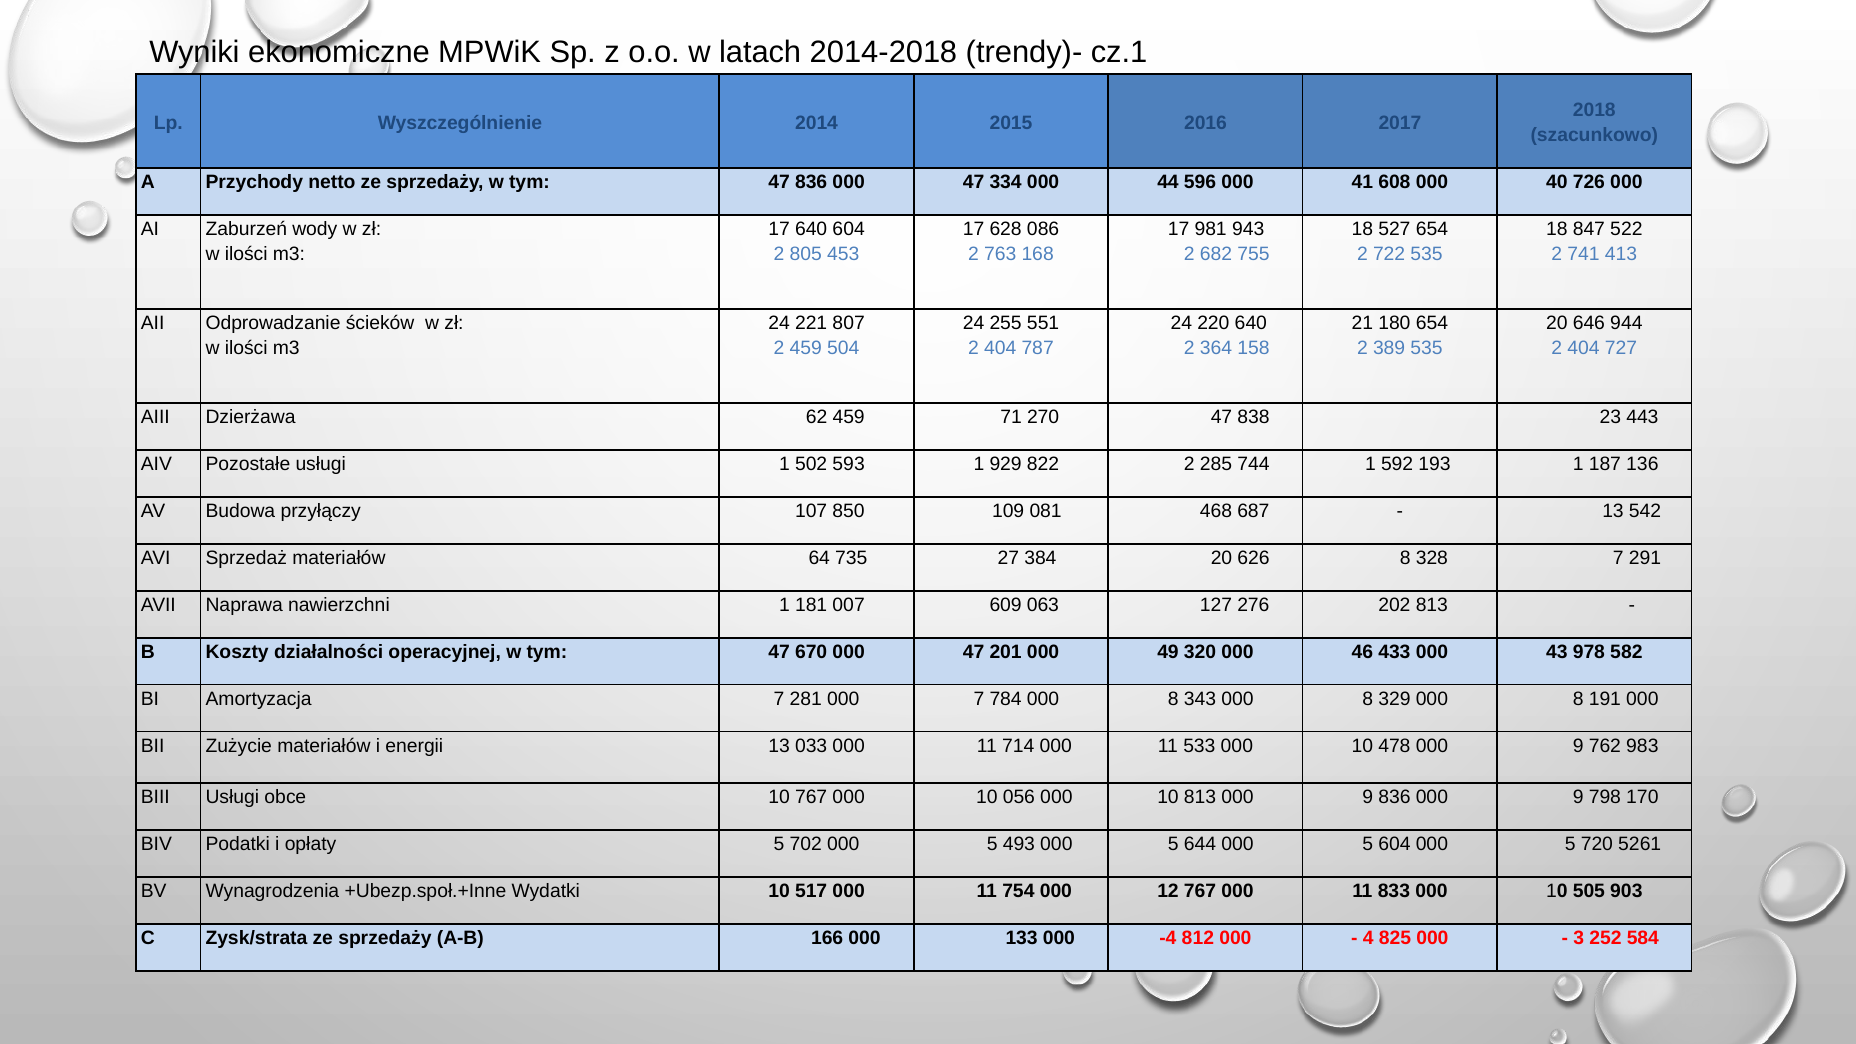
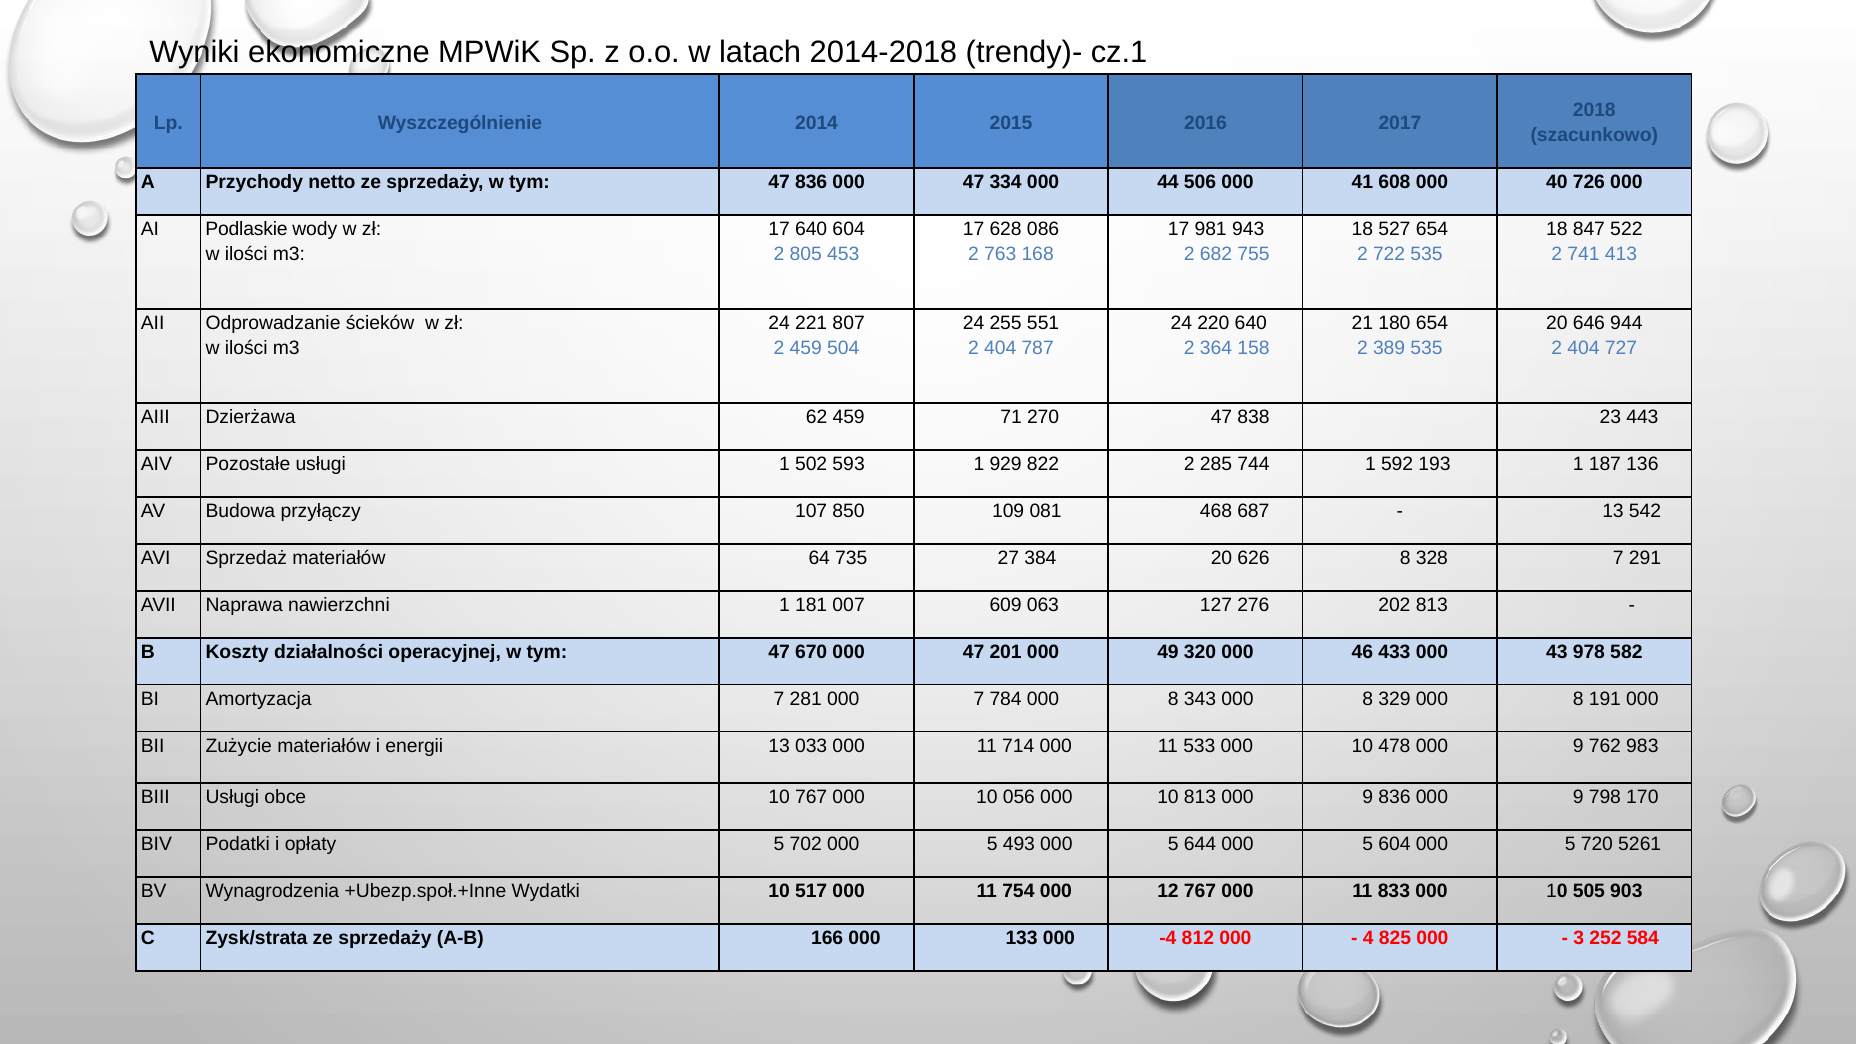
596: 596 -> 506
Zaburzeń: Zaburzeń -> Podlaskie
